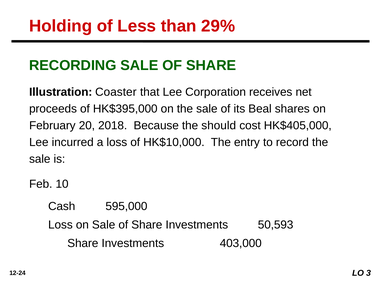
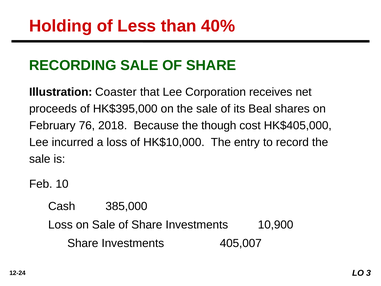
29%: 29% -> 40%
20: 20 -> 76
should: should -> though
595,000: 595,000 -> 385,000
50,593: 50,593 -> 10,900
403,000: 403,000 -> 405,007
